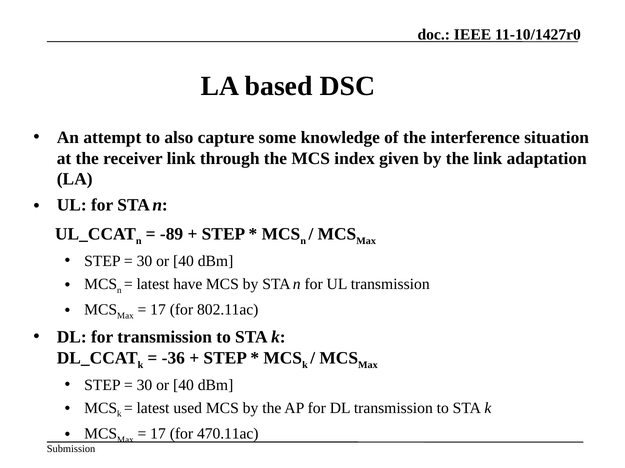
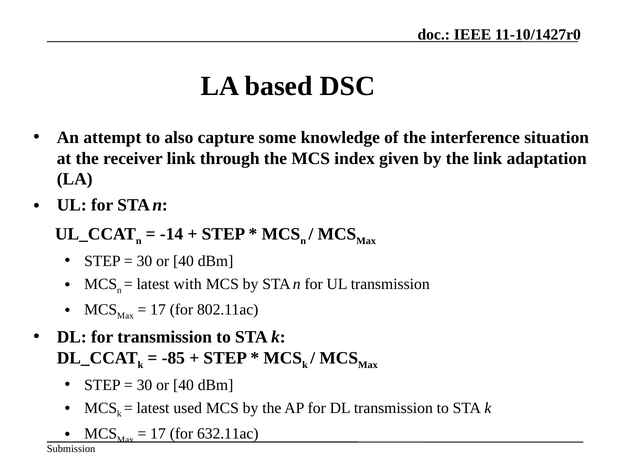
-89: -89 -> -14
have: have -> with
-36: -36 -> -85
470.11ac: 470.11ac -> 632.11ac
